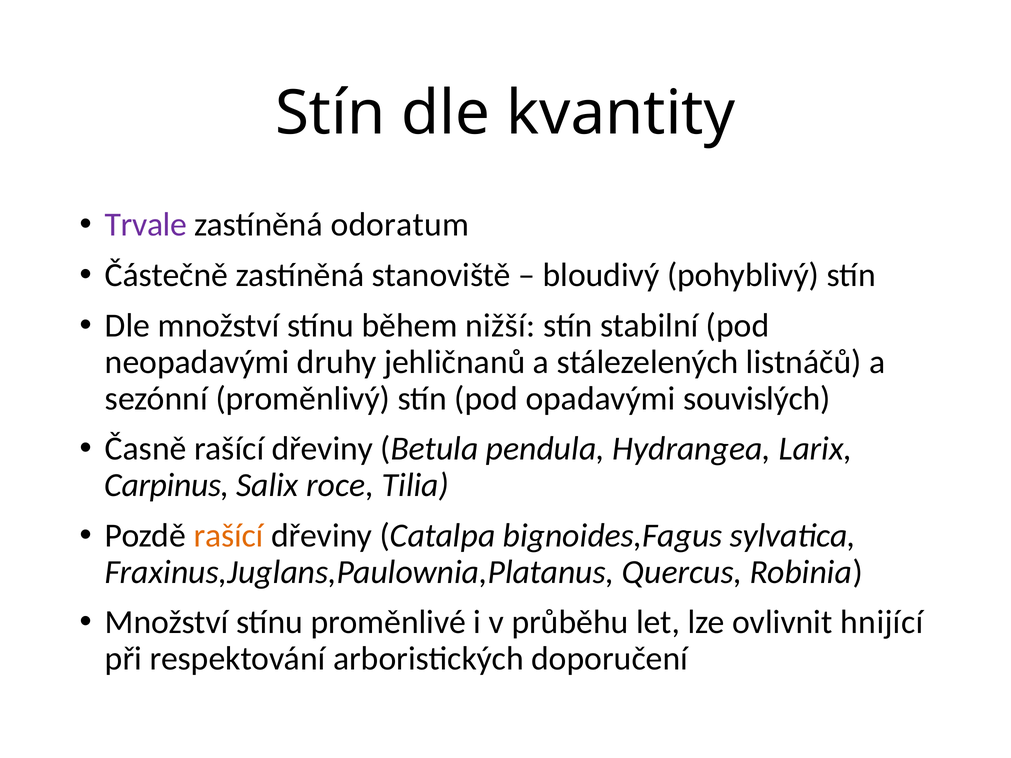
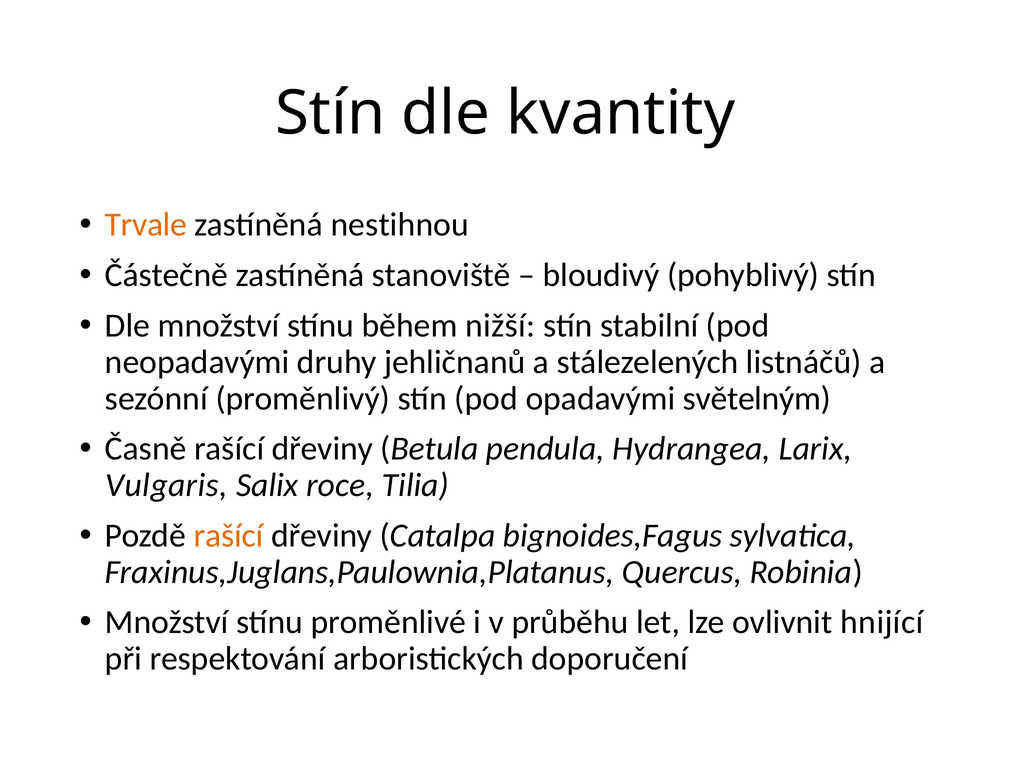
Trvale colour: purple -> orange
odoratum: odoratum -> nestihnou
souvislých: souvislých -> světelným
Carpinus: Carpinus -> Vulgaris
